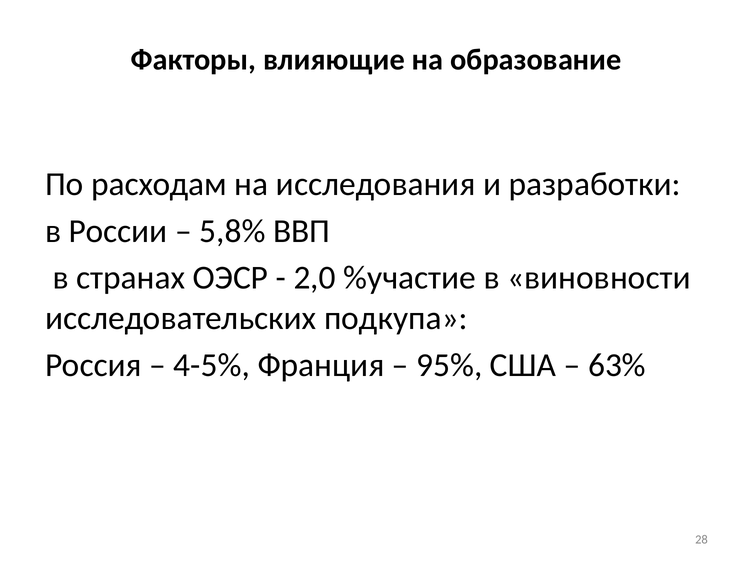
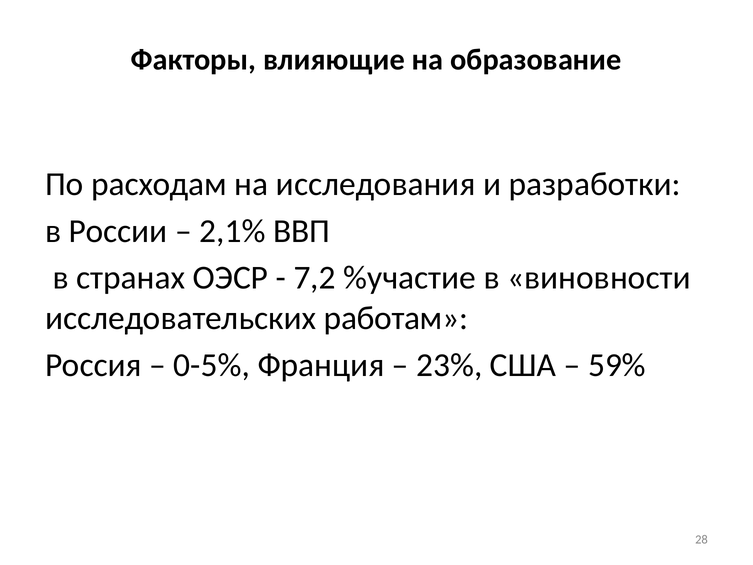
5,8%: 5,8% -> 2,1%
2,0: 2,0 -> 7,2
подкупа: подкупа -> работам
4-5%: 4-5% -> 0-5%
95%: 95% -> 23%
63%: 63% -> 59%
